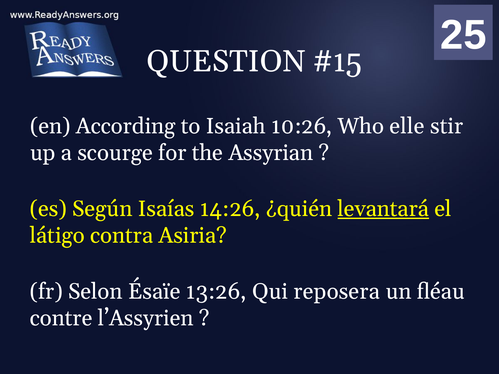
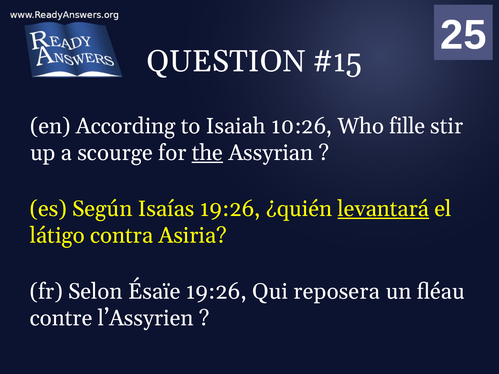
elle: elle -> fille
the underline: none -> present
Isaías 14:26: 14:26 -> 19:26
Ésaïe 13:26: 13:26 -> 19:26
